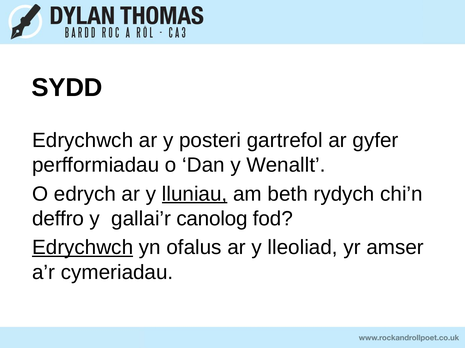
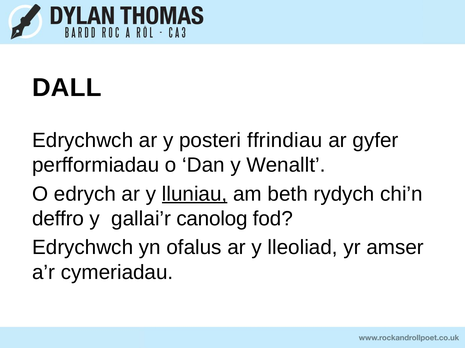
SYDD: SYDD -> DALL
gartrefol: gartrefol -> ffrindiau
Edrychwch at (83, 248) underline: present -> none
